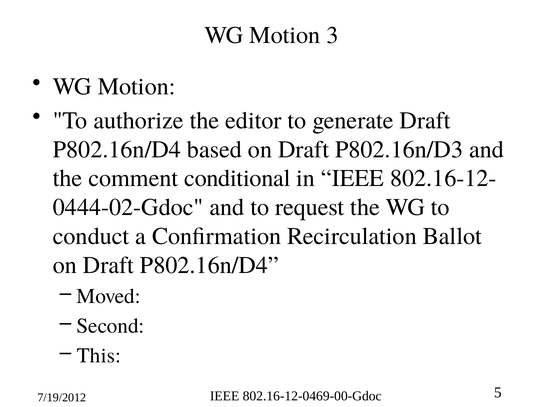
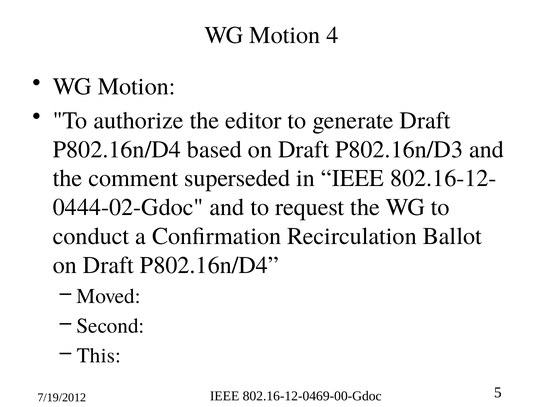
3: 3 -> 4
conditional: conditional -> superseded
